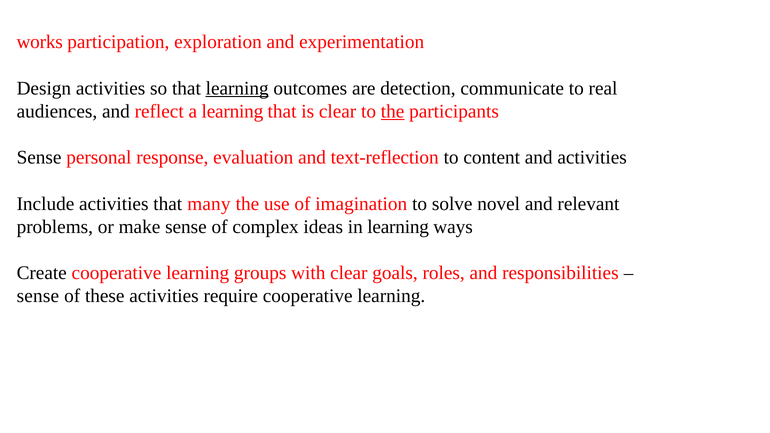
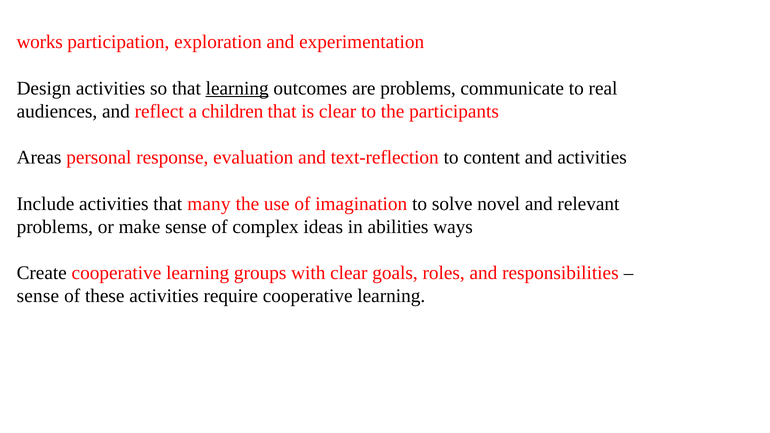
are detection: detection -> problems
a learning: learning -> children
the at (393, 111) underline: present -> none
Sense at (39, 158): Sense -> Areas
in learning: learning -> abilities
